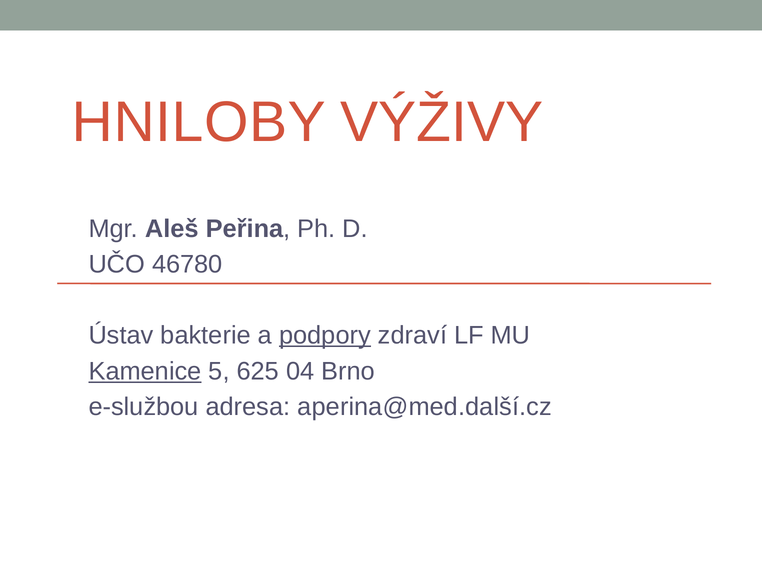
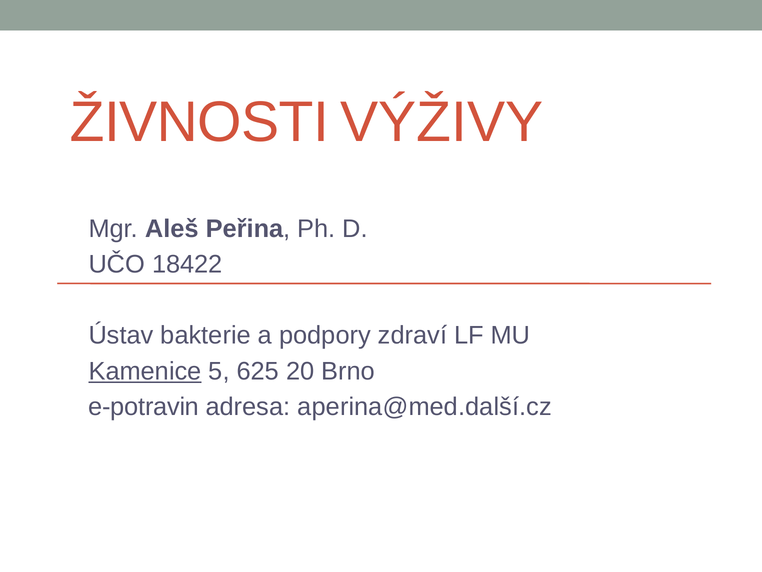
HNILOBY: HNILOBY -> ŽIVNOSTI
46780: 46780 -> 18422
podpory underline: present -> none
04: 04 -> 20
e-službou: e-službou -> e-potravin
